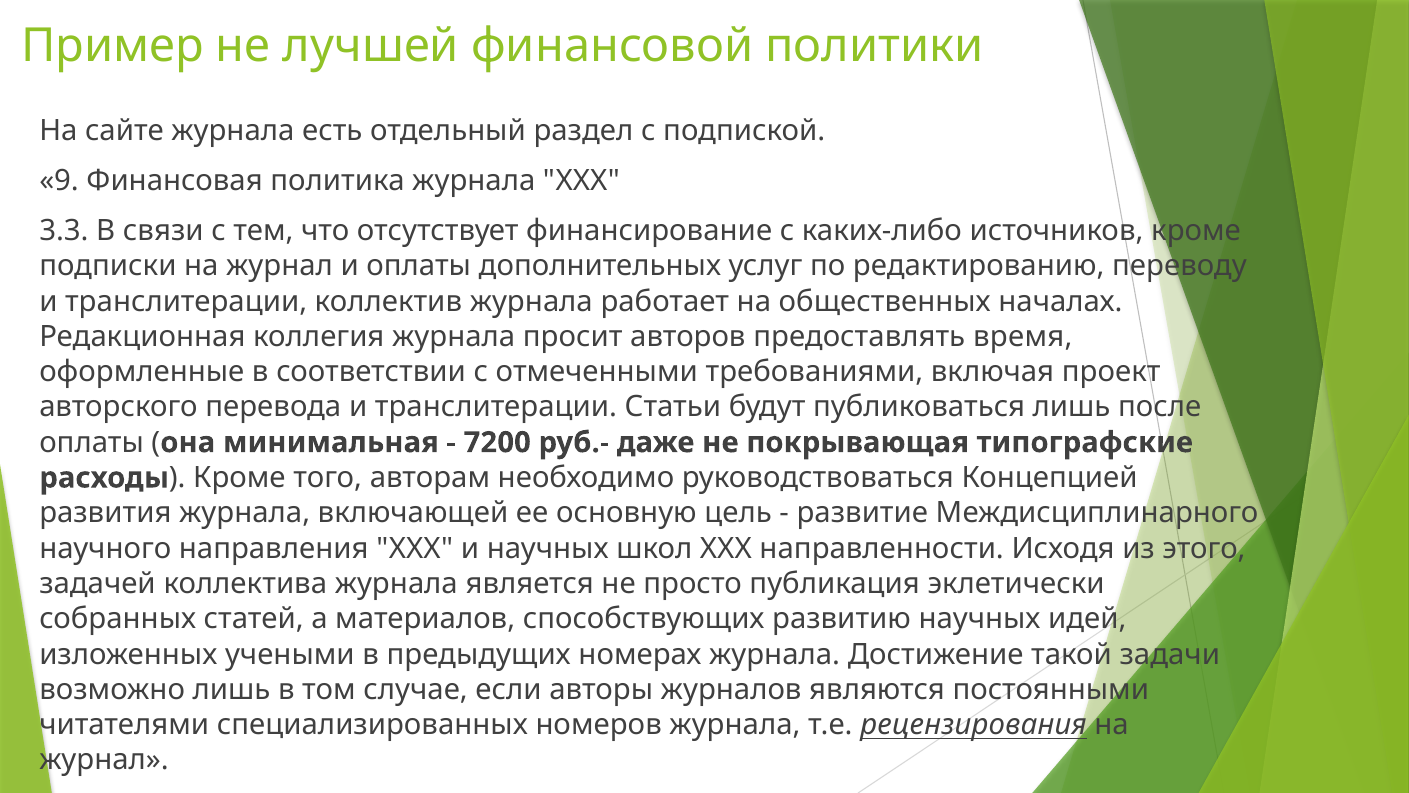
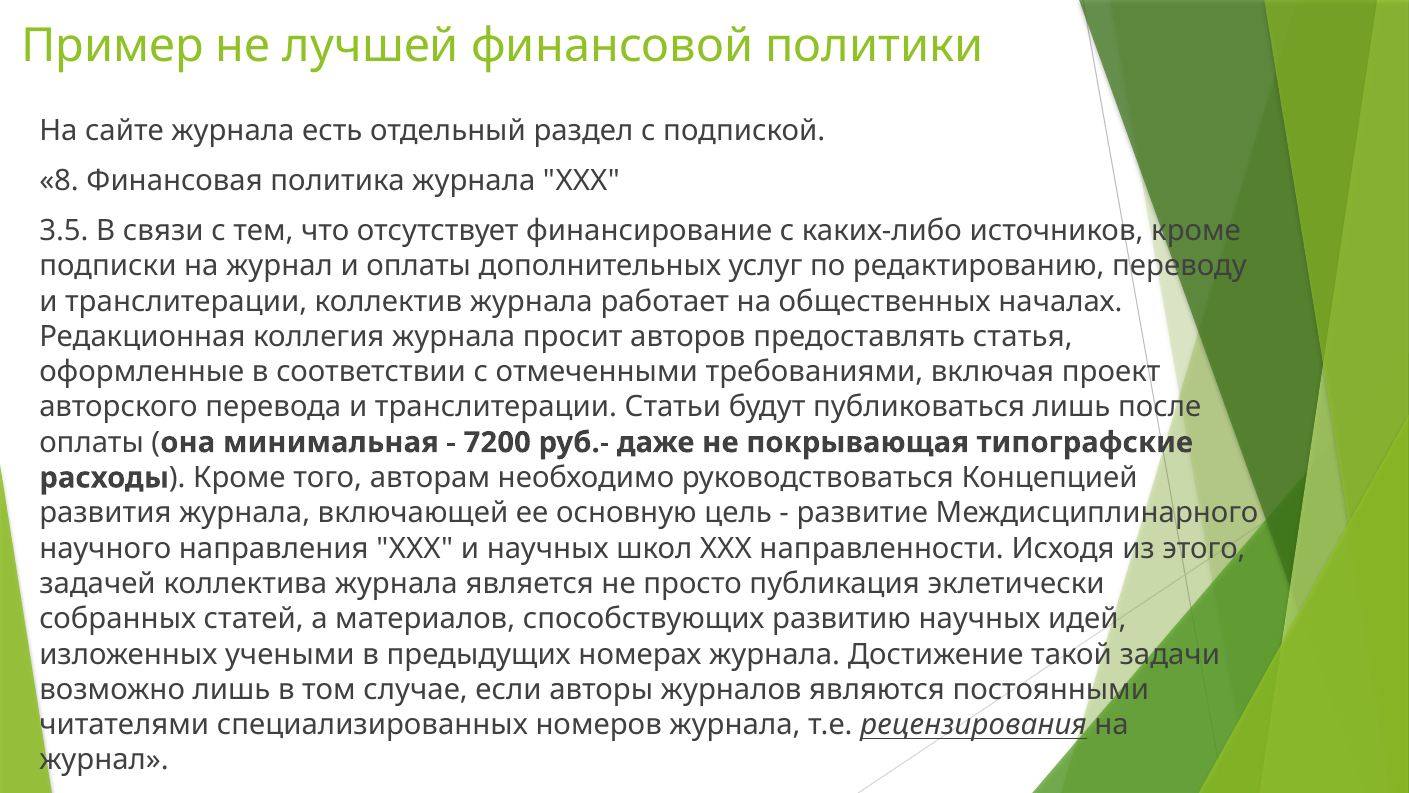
9: 9 -> 8
3.3: 3.3 -> 3.5
время: время -> статья
